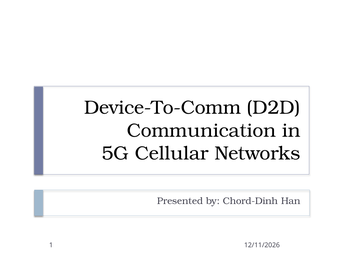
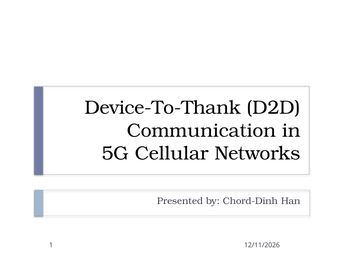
Device-To-Comm: Device-To-Comm -> Device-To-Thank
